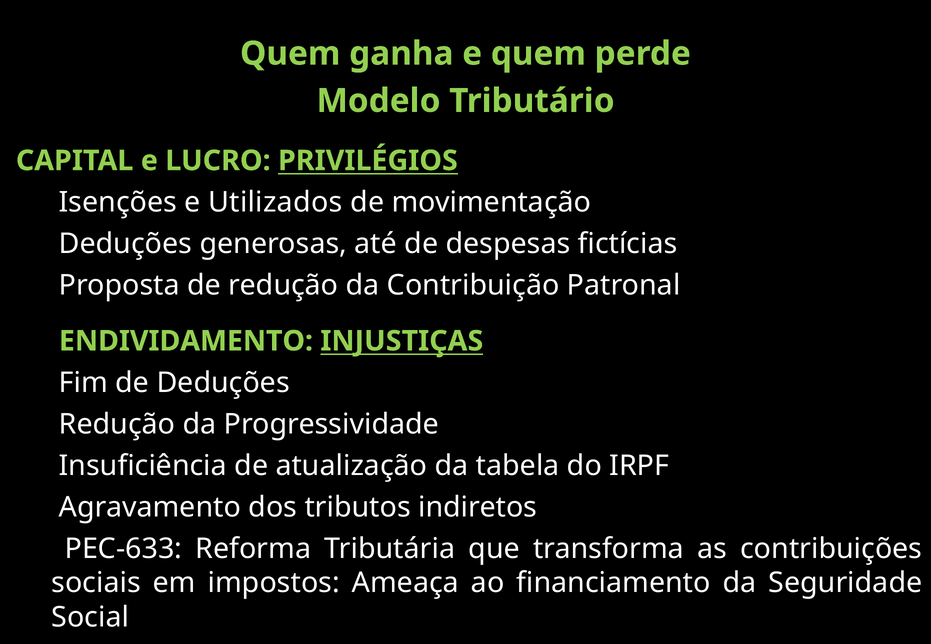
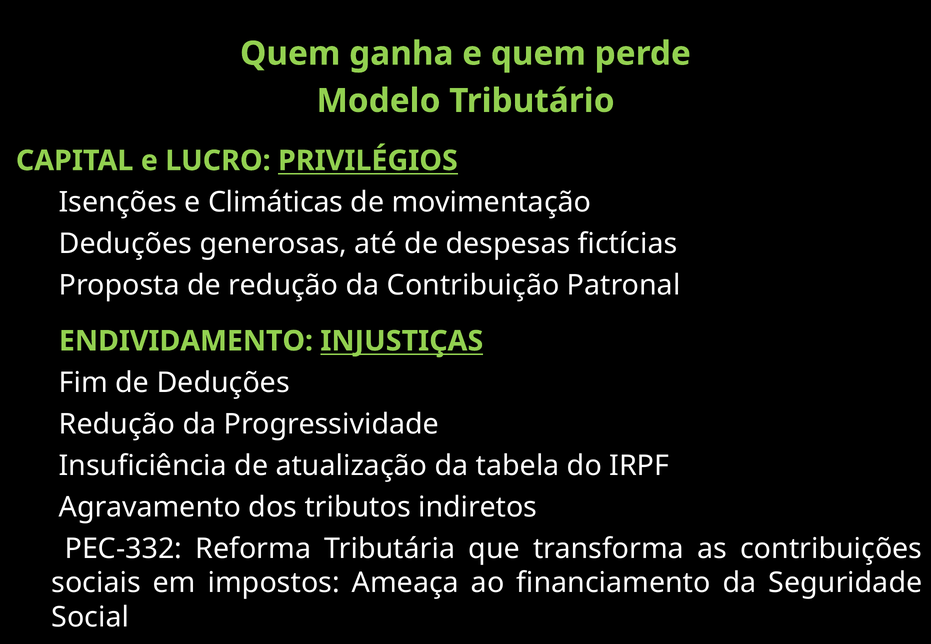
Utilizados: Utilizados -> Climáticas
PEC-633: PEC-633 -> PEC-332
